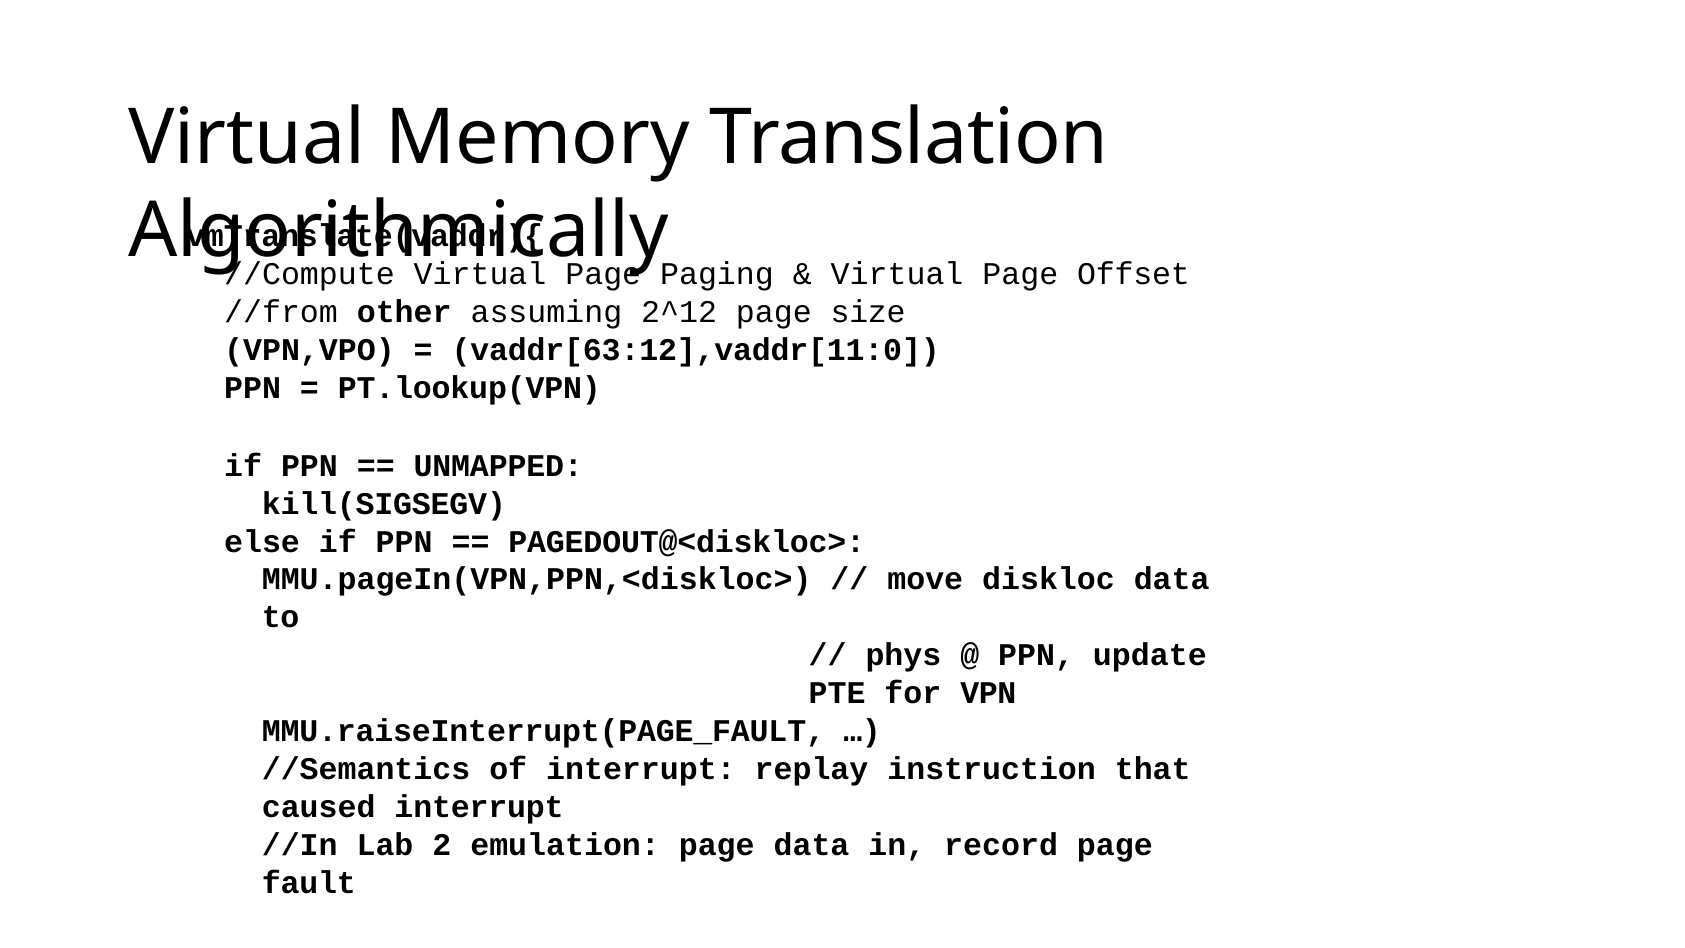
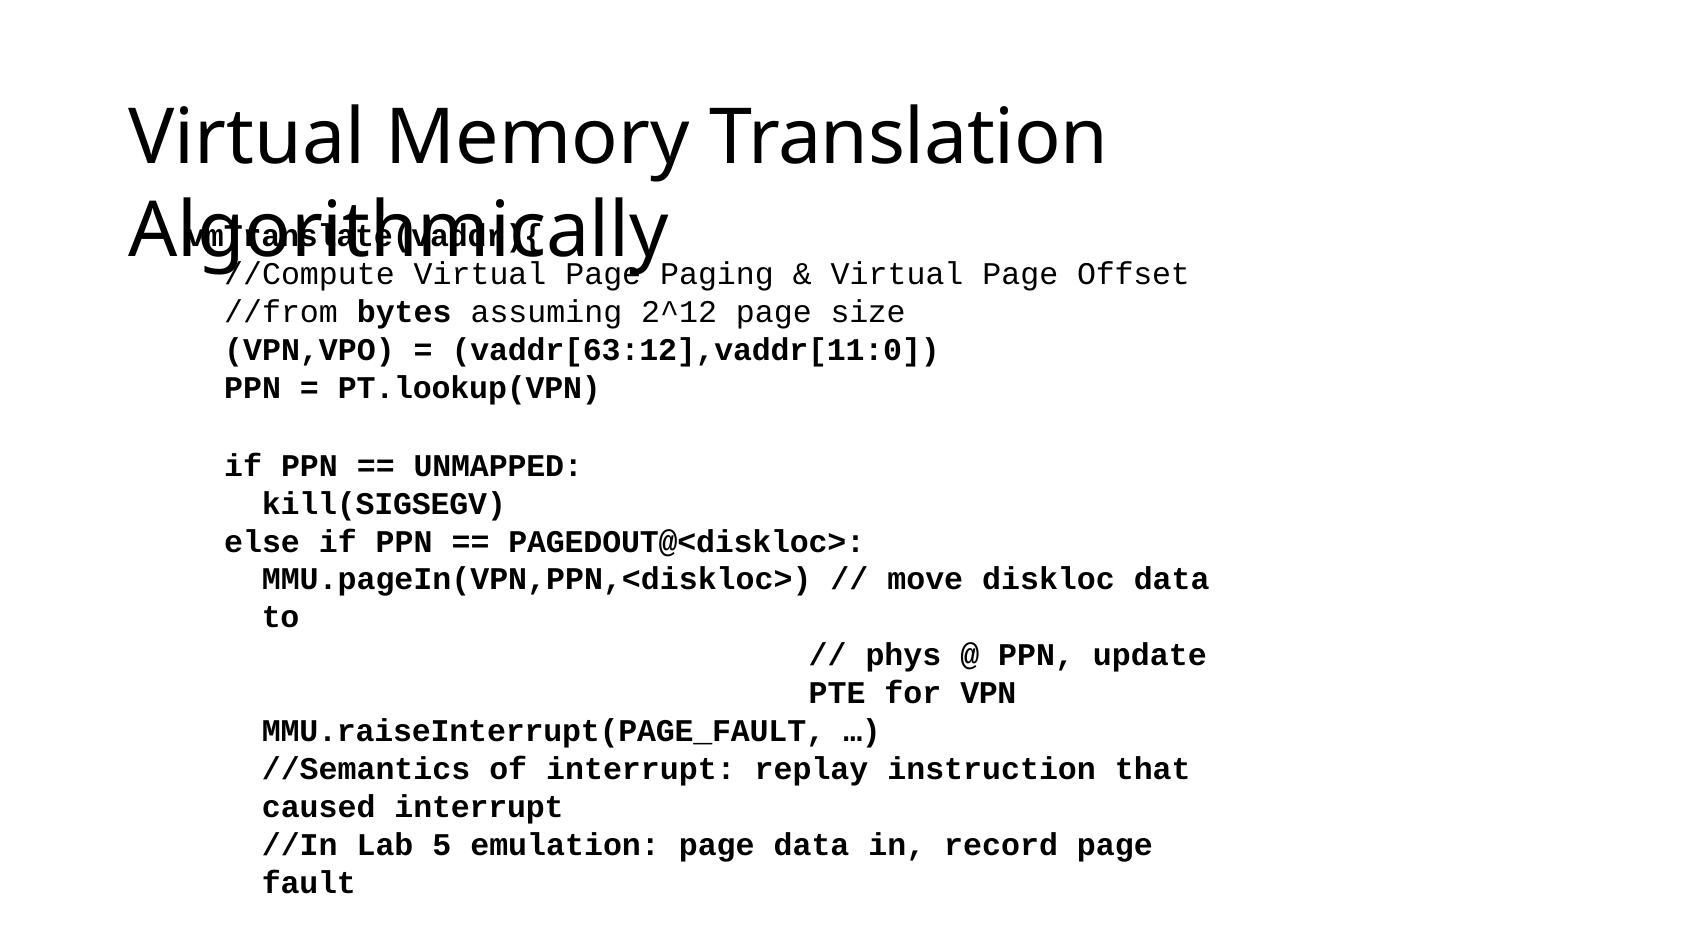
other: other -> bytes
2: 2 -> 5
